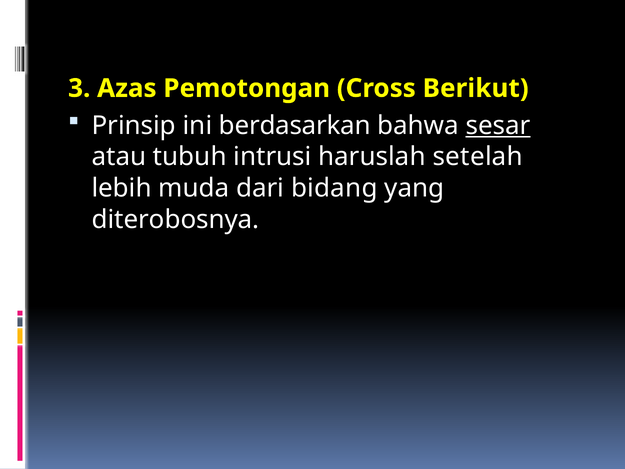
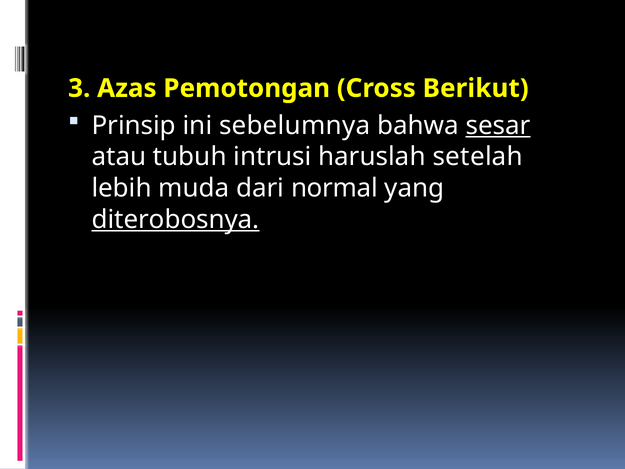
berdasarkan: berdasarkan -> sebelumnya
bidang: bidang -> normal
diterobosnya underline: none -> present
